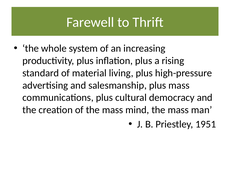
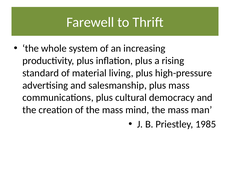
1951: 1951 -> 1985
